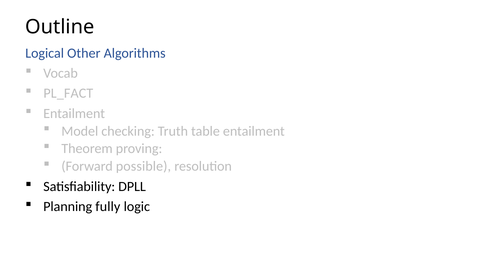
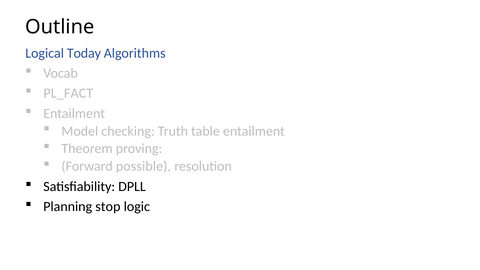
Other: Other -> Today
fully: fully -> stop
